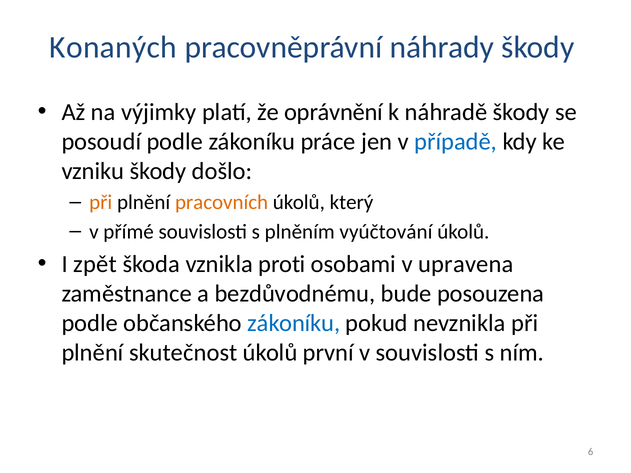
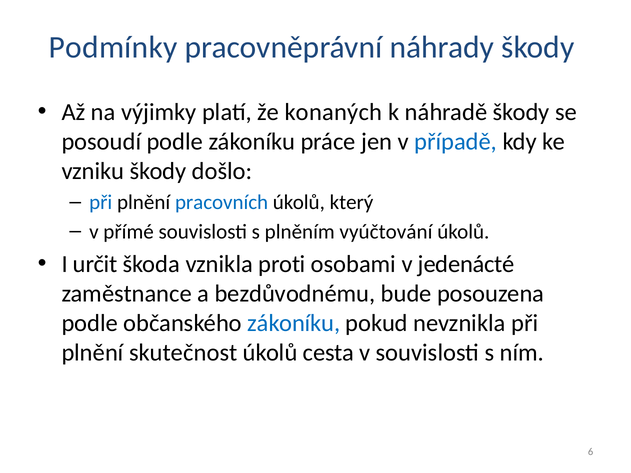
Konaných: Konaných -> Podmínky
oprávnění: oprávnění -> konaných
při at (101, 202) colour: orange -> blue
pracovních colour: orange -> blue
zpět: zpět -> určit
upravena: upravena -> jedenácté
první: první -> cesta
